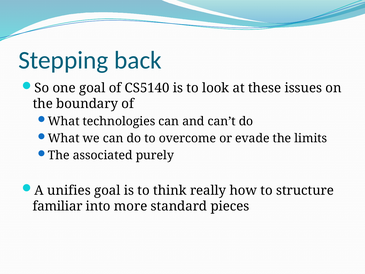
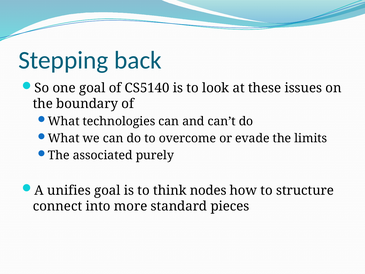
really: really -> nodes
familiar: familiar -> connect
